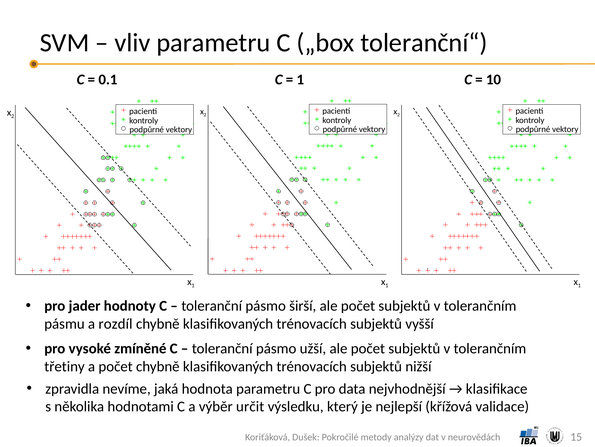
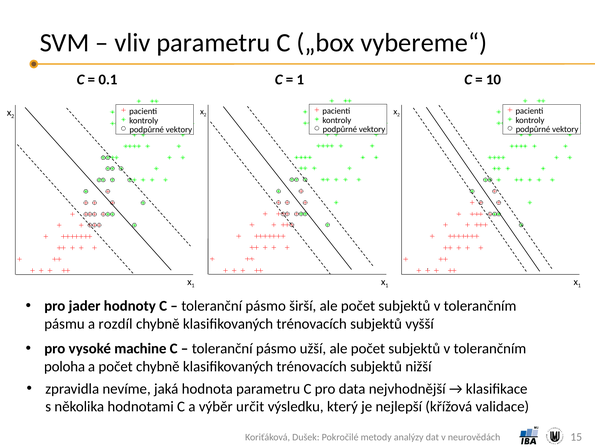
toleranční“: toleranční“ -> vybereme“
zmíněné: zmíněné -> machine
třetiny: třetiny -> poloha
